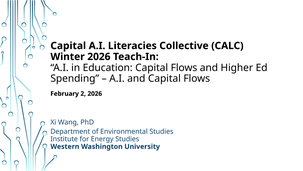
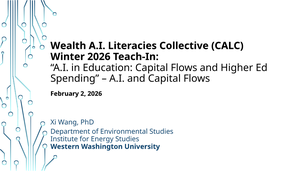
Capital at (68, 46): Capital -> Wealth
